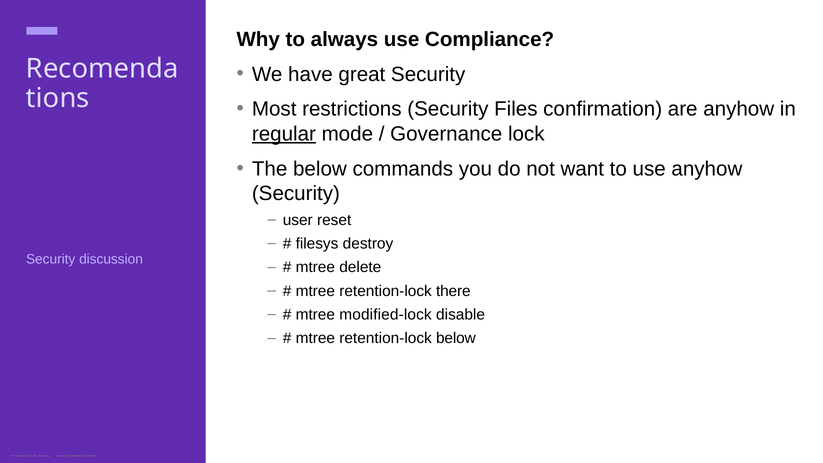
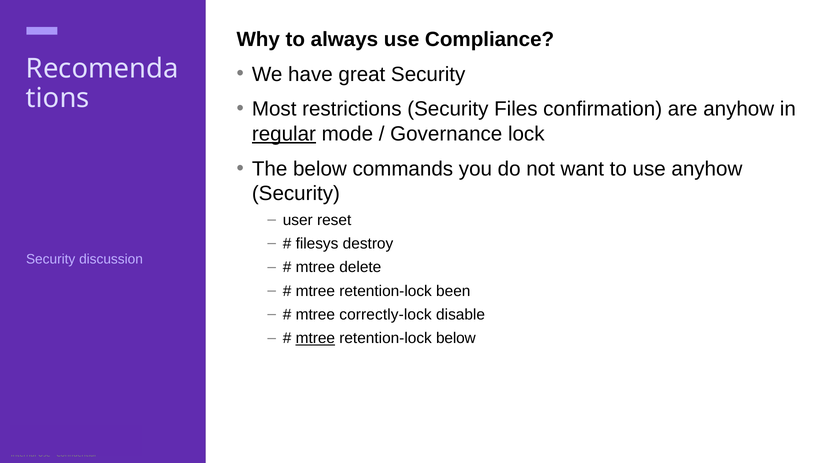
there: there -> been
modified-lock: modified-lock -> correctly-lock
mtree at (315, 338) underline: none -> present
